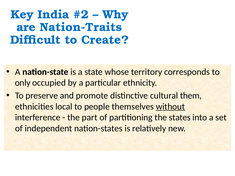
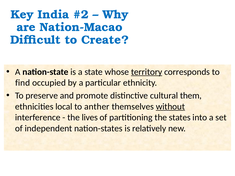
Nation-Traits: Nation-Traits -> Nation-Macao
territory underline: none -> present
only: only -> find
people: people -> anther
part: part -> lives
